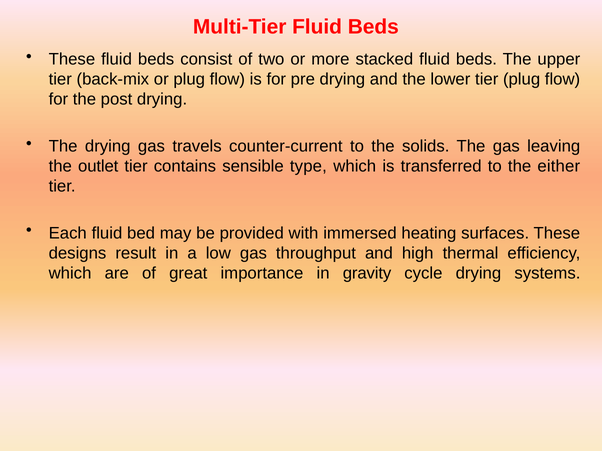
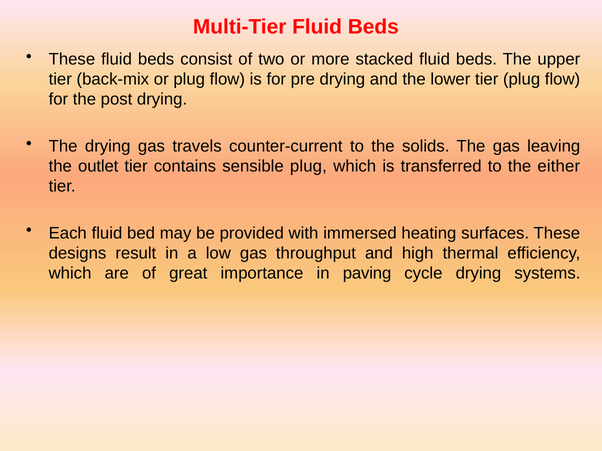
sensible type: type -> plug
gravity: gravity -> paving
